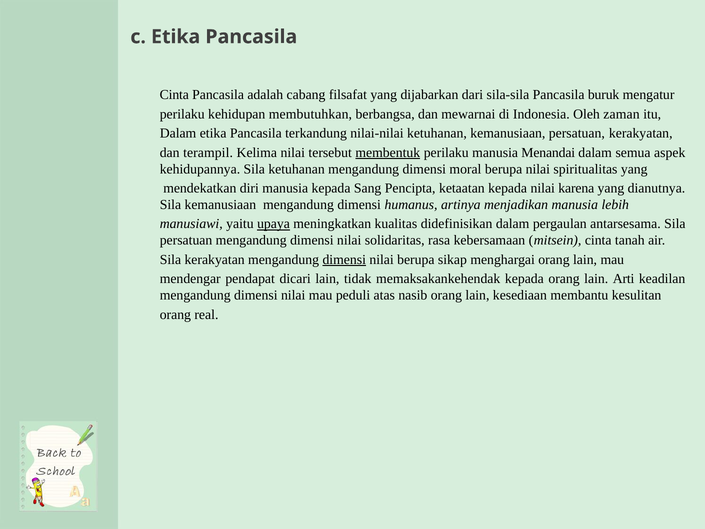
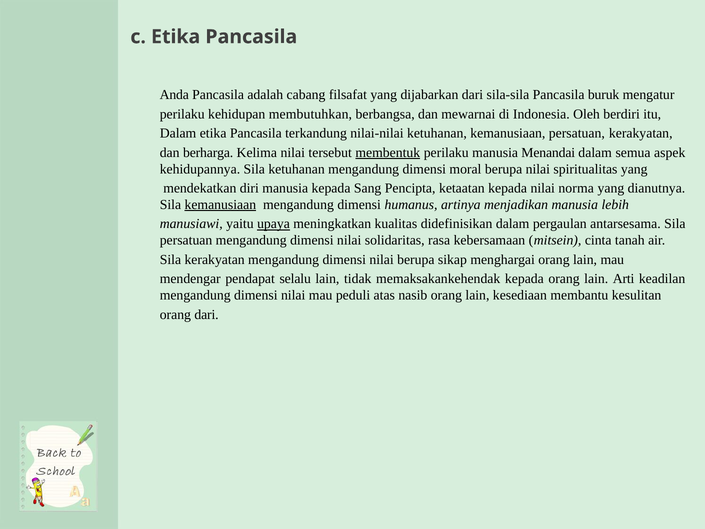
Cinta at (174, 95): Cinta -> Anda
zaman: zaman -> berdiri
terampil: terampil -> berharga
karena: karena -> norma
kemanusiaan at (220, 205) underline: none -> present
dimensi at (344, 260) underline: present -> none
dicari: dicari -> selalu
orang real: real -> dari
